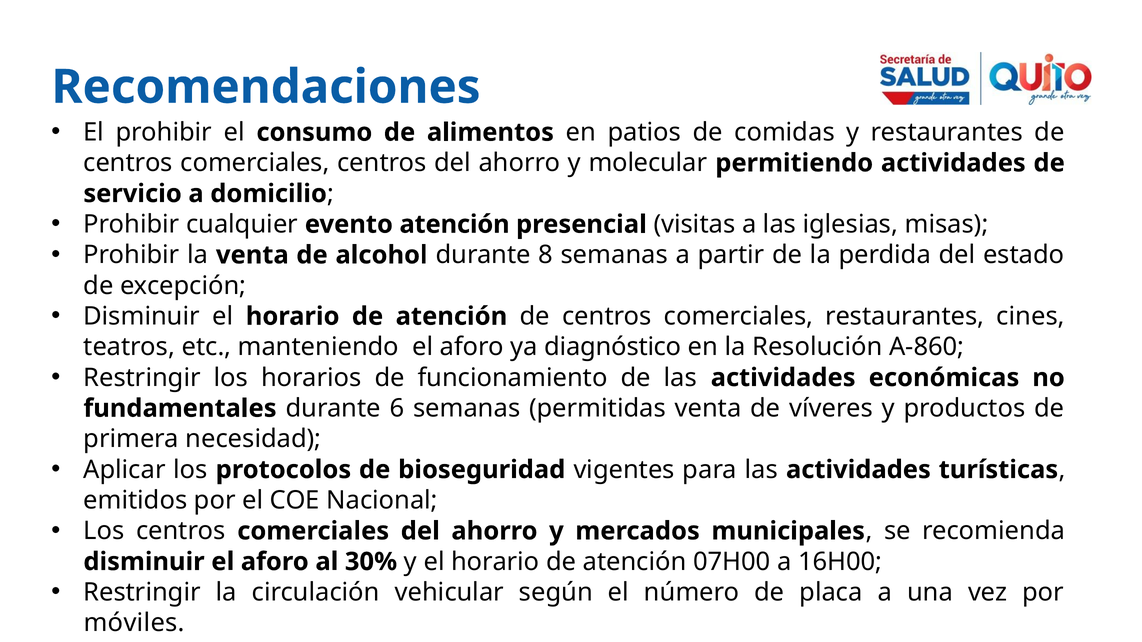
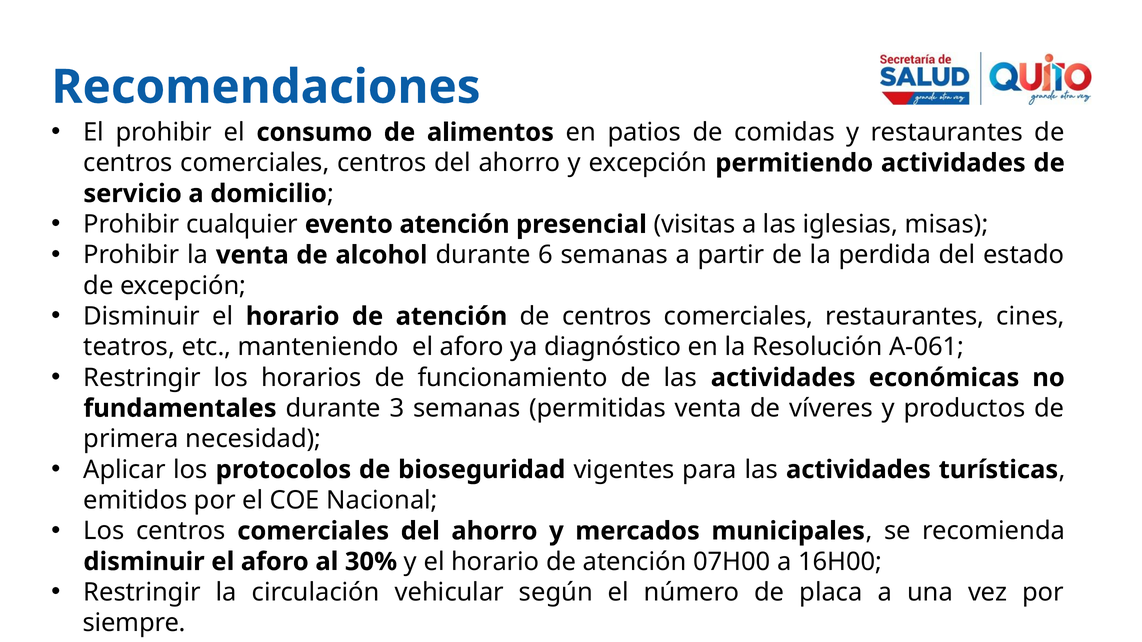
y molecular: molecular -> excepción
8: 8 -> 6
A-860: A-860 -> A-061
6: 6 -> 3
móviles: móviles -> siempre
